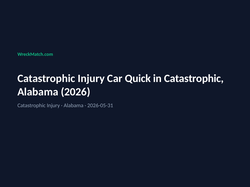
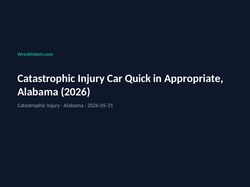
in Catastrophic: Catastrophic -> Appropriate
